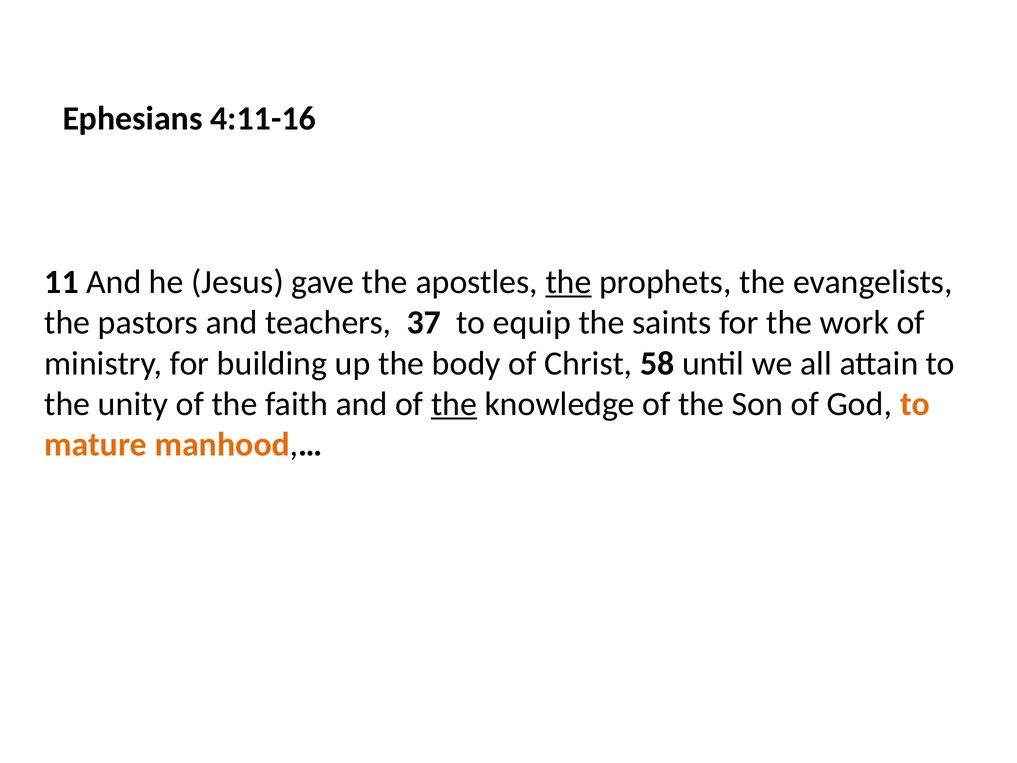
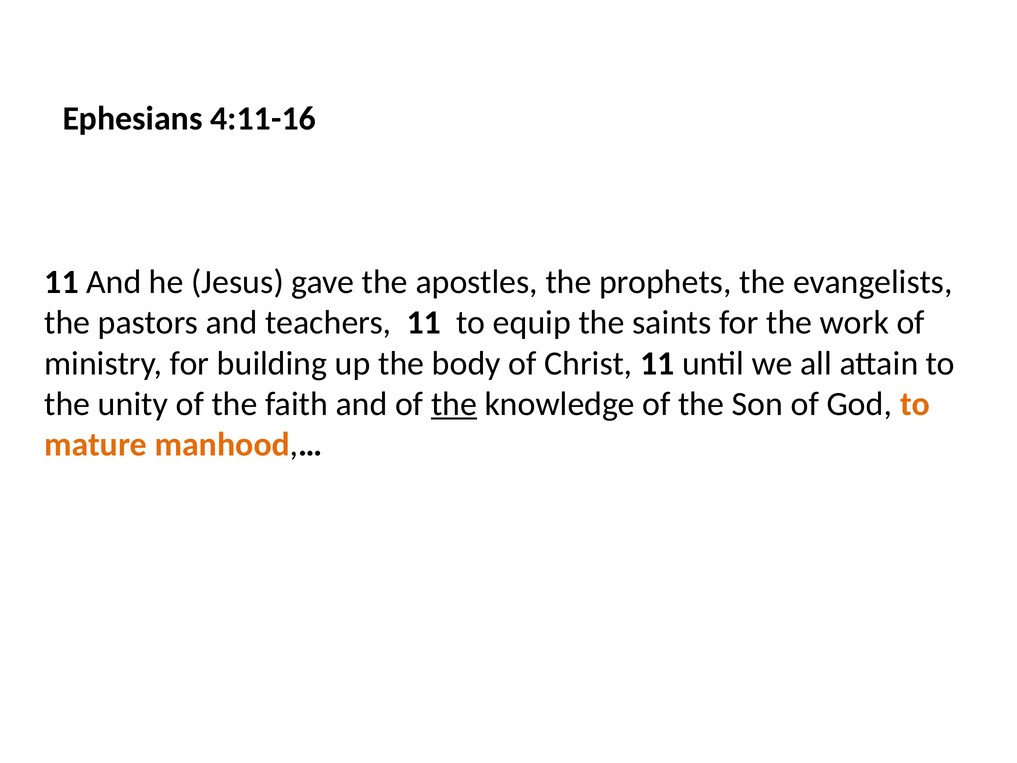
the at (569, 282) underline: present -> none
teachers 37: 37 -> 11
Christ 58: 58 -> 11
